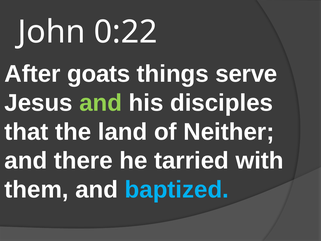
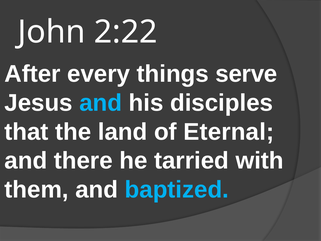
0:22: 0:22 -> 2:22
goats: goats -> every
and at (101, 103) colour: light green -> light blue
Neither: Neither -> Eternal
